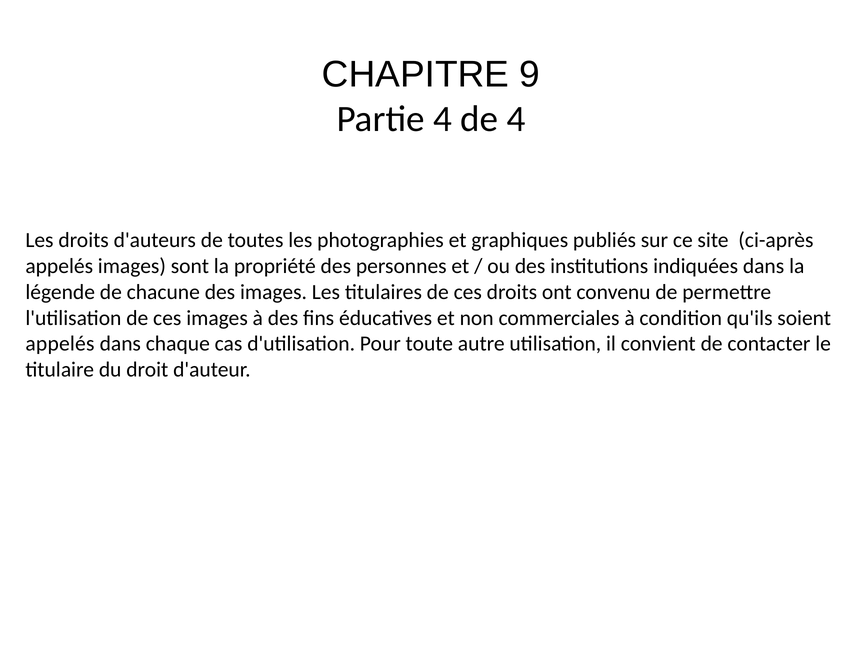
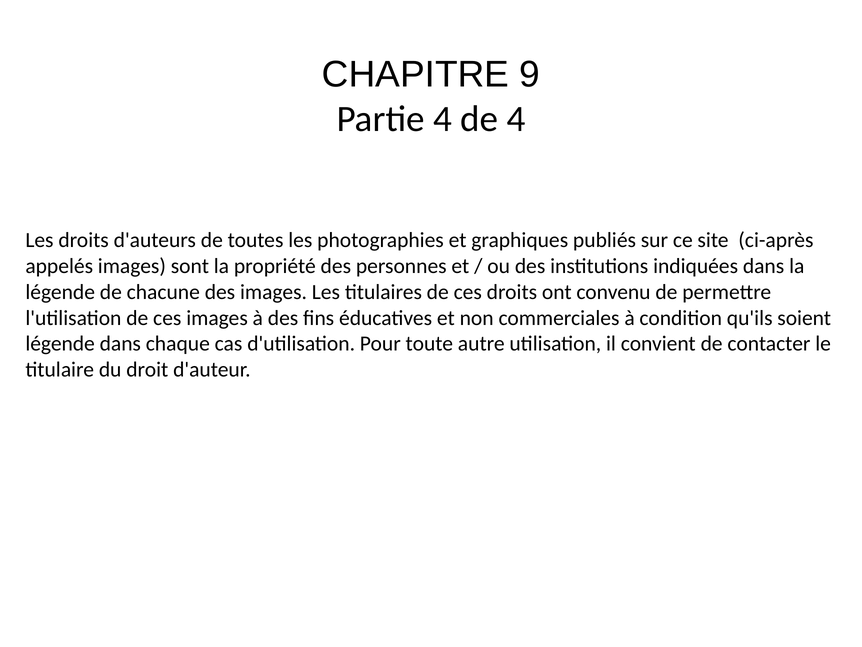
appelés at (60, 344): appelés -> légende
